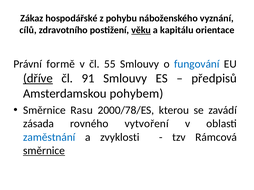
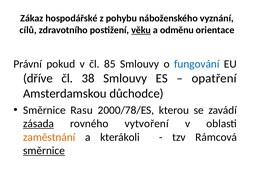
kapitálu: kapitálu -> odměnu
formě: formě -> pokud
55: 55 -> 85
dříve underline: present -> none
91: 91 -> 38
předpisů: předpisů -> opatření
pohybem: pohybem -> důchodce
zásada underline: none -> present
zaměstnání colour: blue -> orange
zvyklosti: zvyklosti -> kterákoli
